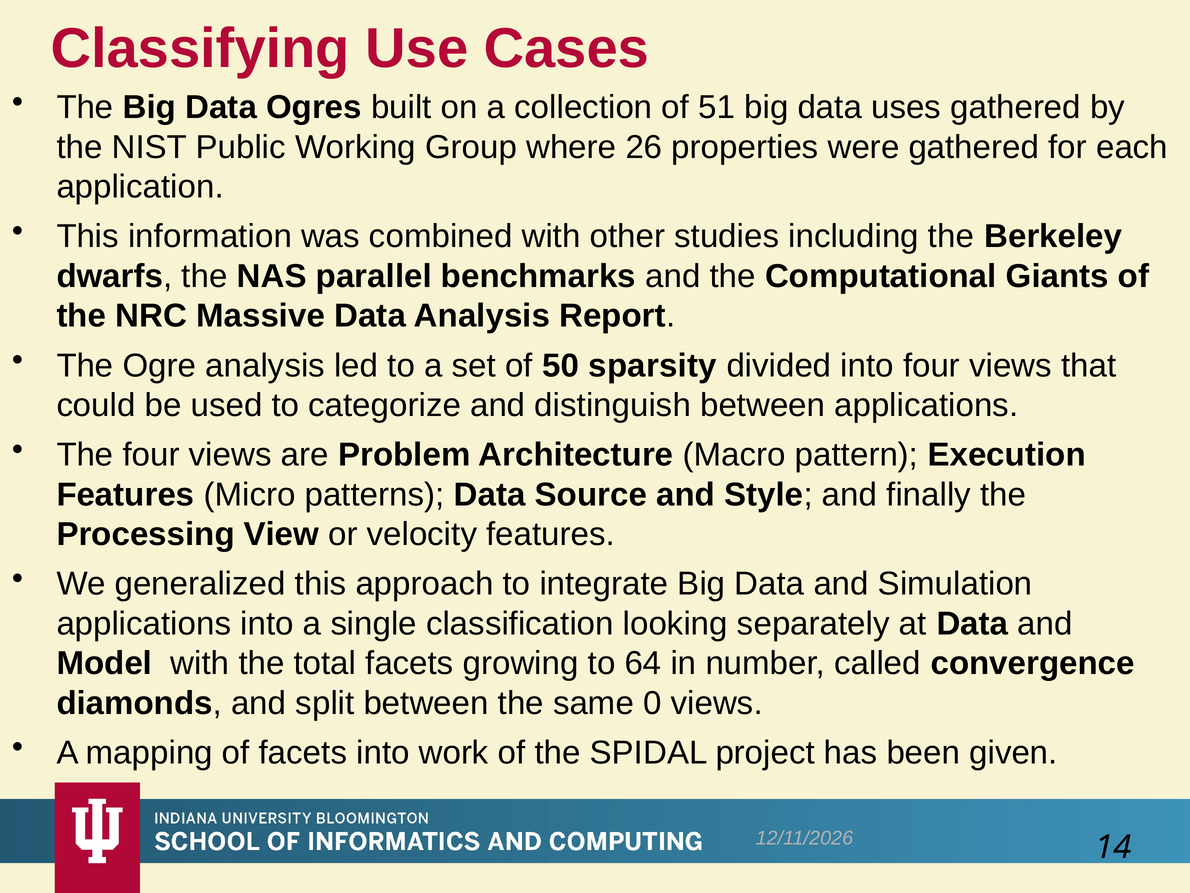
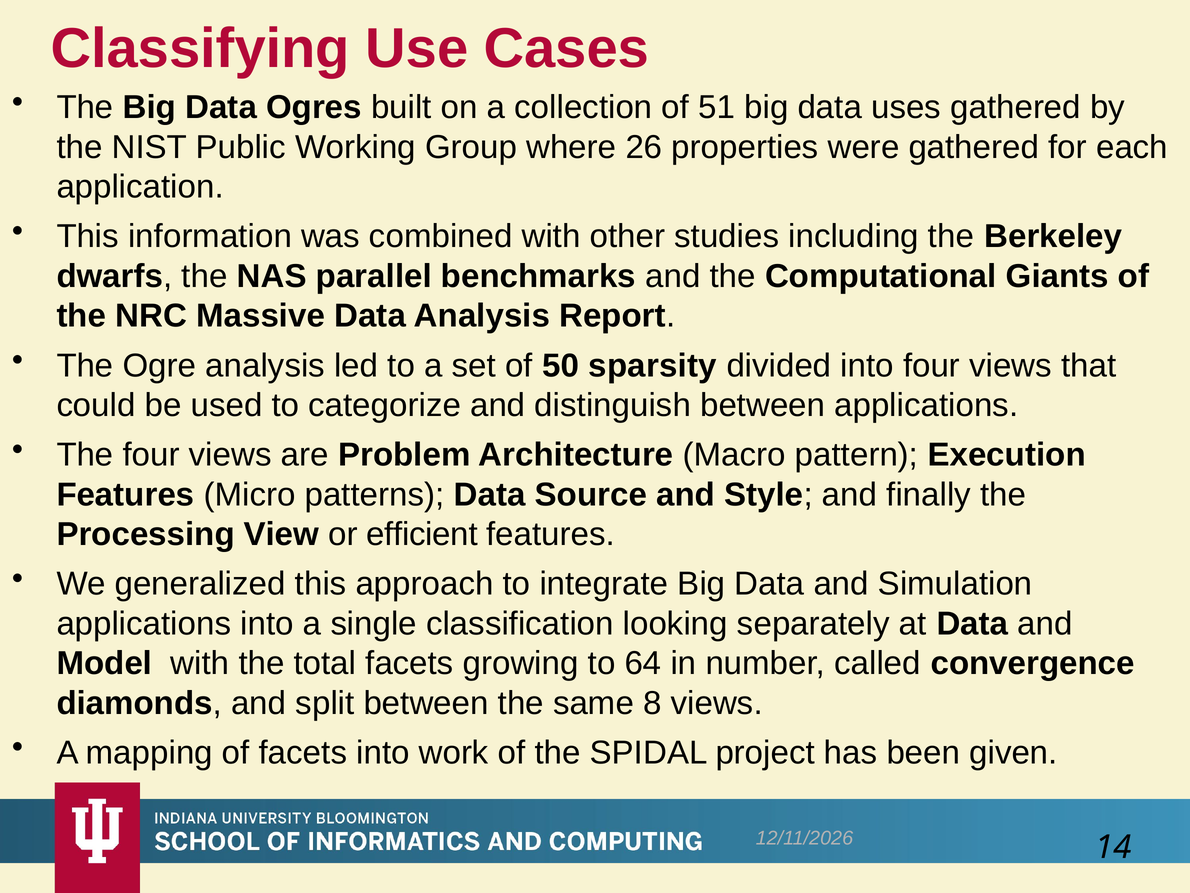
velocity: velocity -> efficient
0: 0 -> 8
